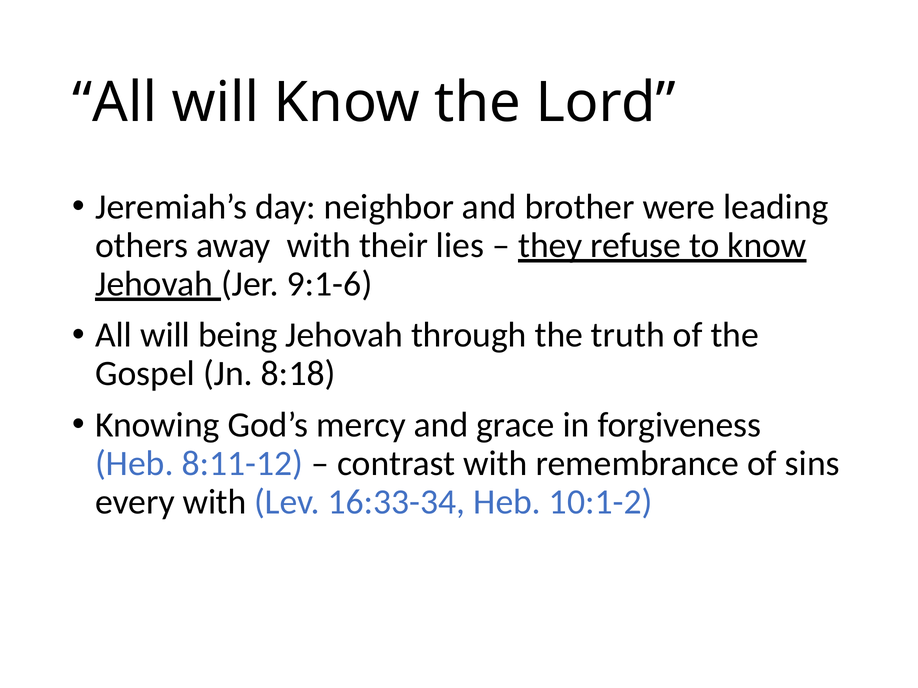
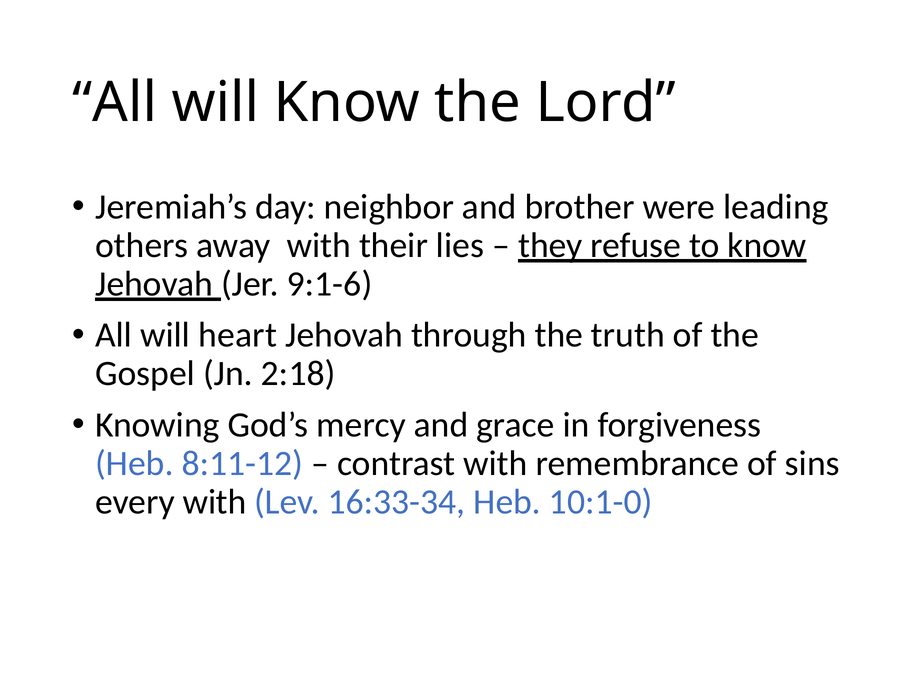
being: being -> heart
8:18: 8:18 -> 2:18
10:1-2: 10:1-2 -> 10:1-0
